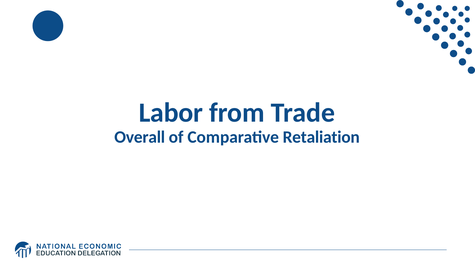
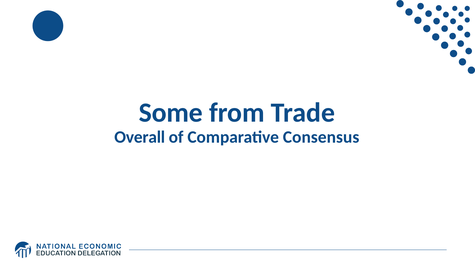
Labor: Labor -> Some
Retaliation: Retaliation -> Consensus
